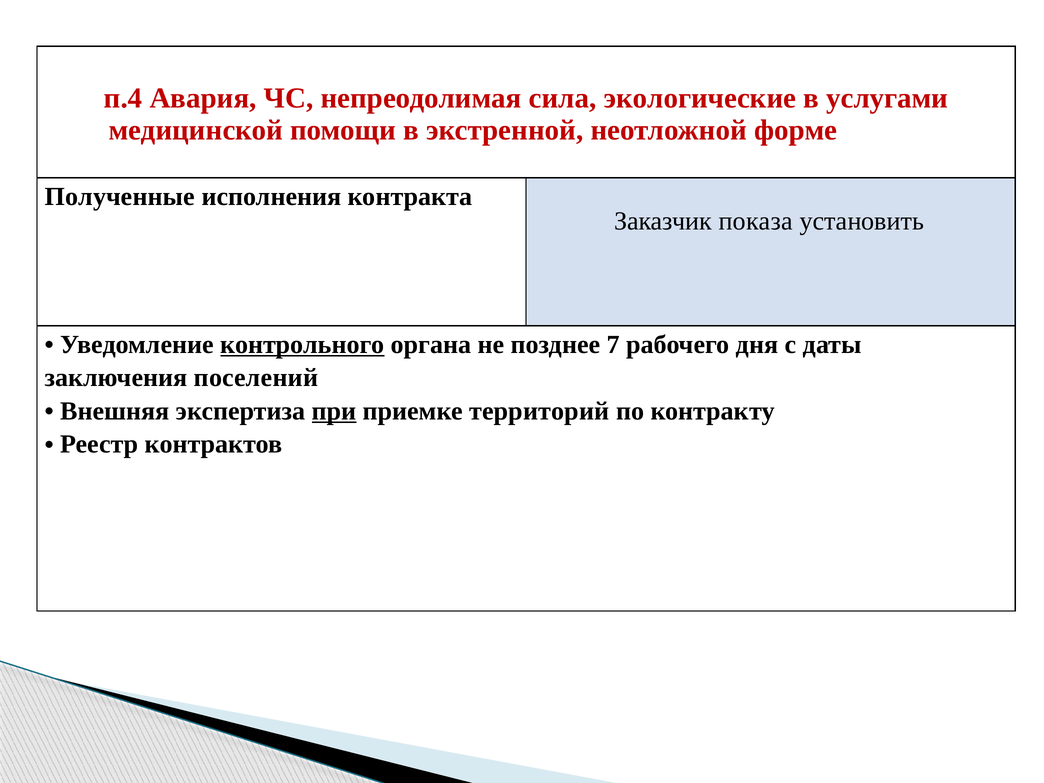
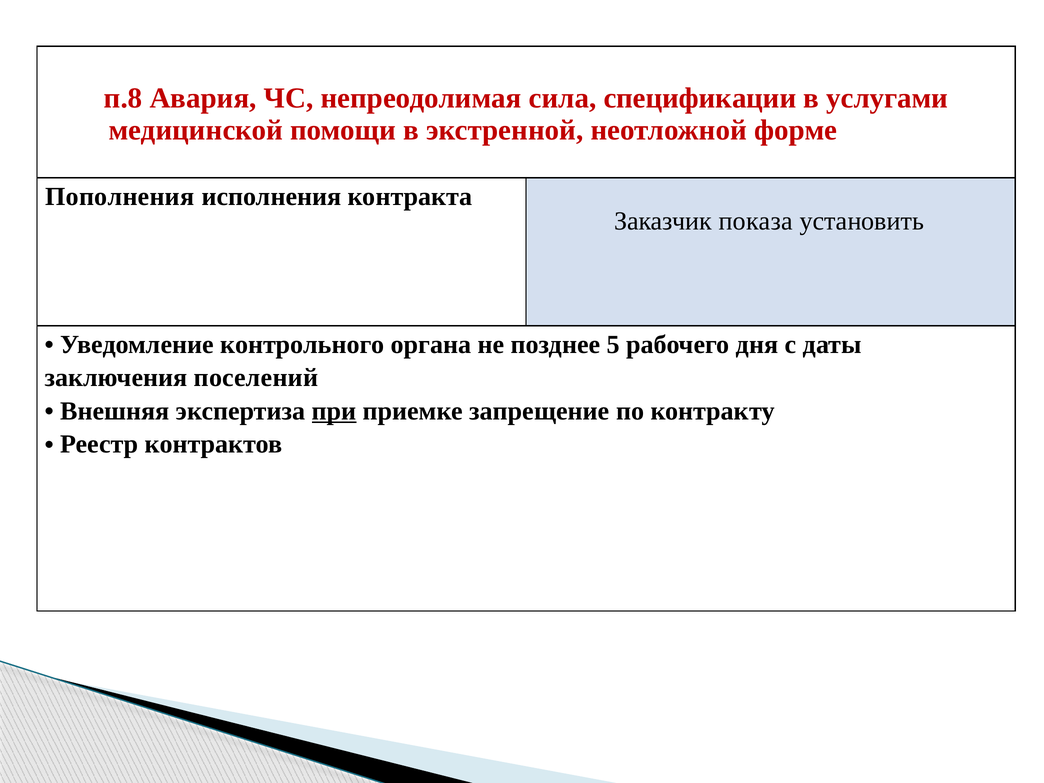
п.4: п.4 -> п.8
экологические: экологические -> спецификации
Полученные: Полученные -> Пополнения
контрольного underline: present -> none
7: 7 -> 5
территорий: территорий -> запрещение
